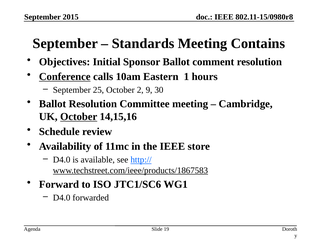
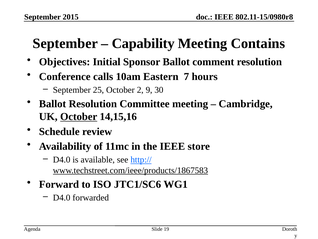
Standards: Standards -> Capability
Conference underline: present -> none
1: 1 -> 7
